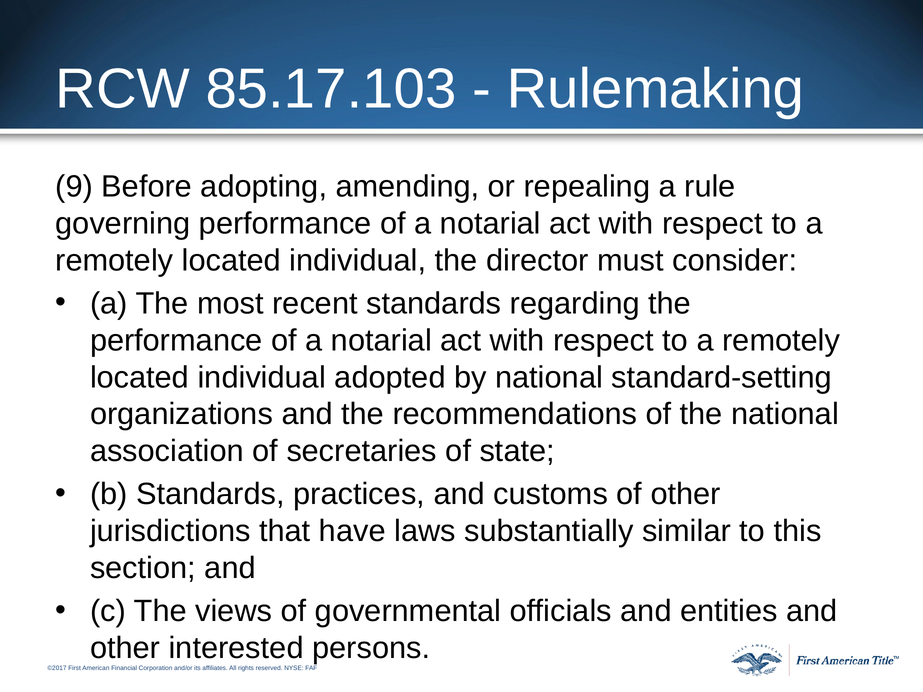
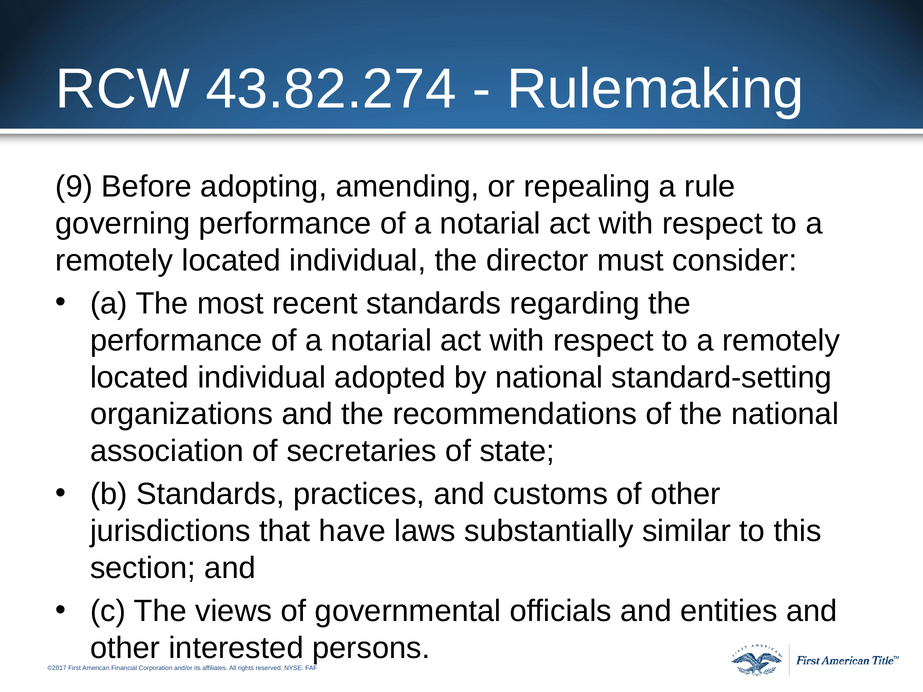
85.17.103: 85.17.103 -> 43.82.274
